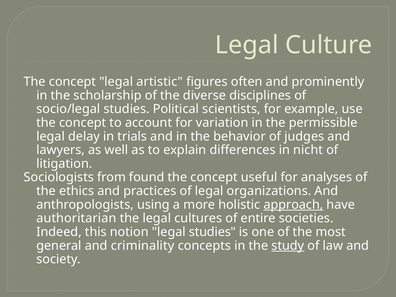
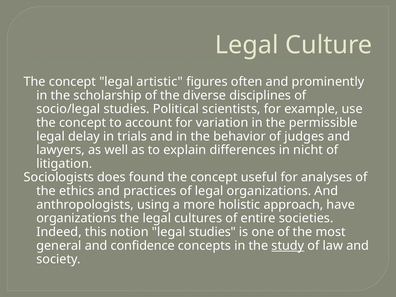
from: from -> does
approach underline: present -> none
authoritarian at (76, 218): authoritarian -> organizations
criminality: criminality -> confidence
